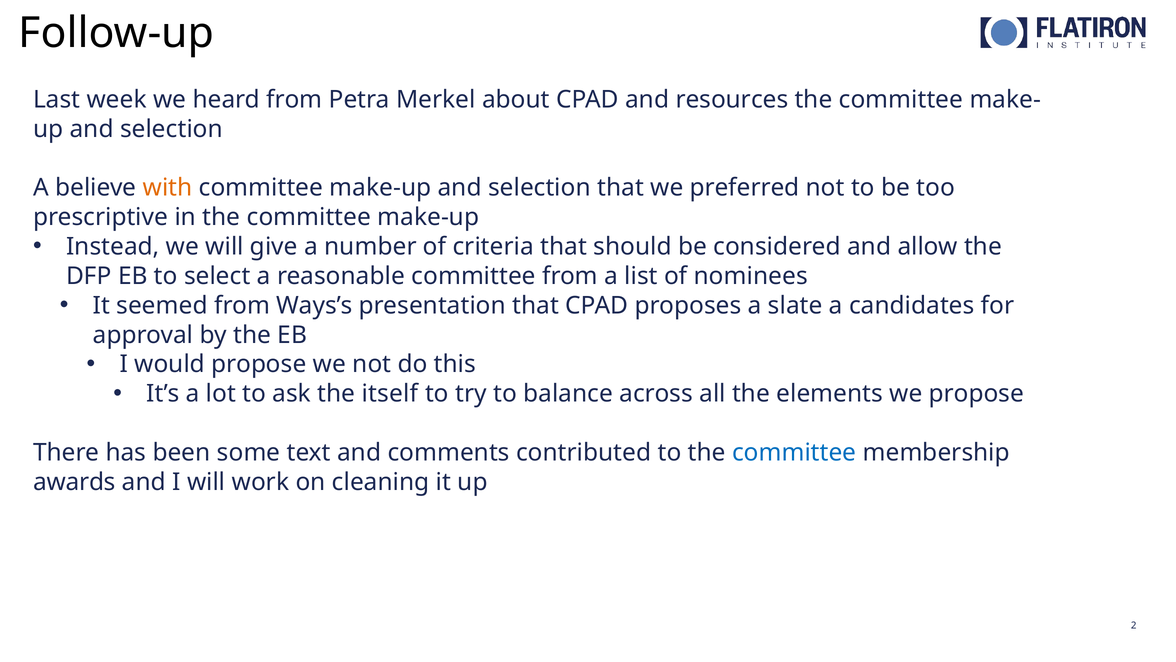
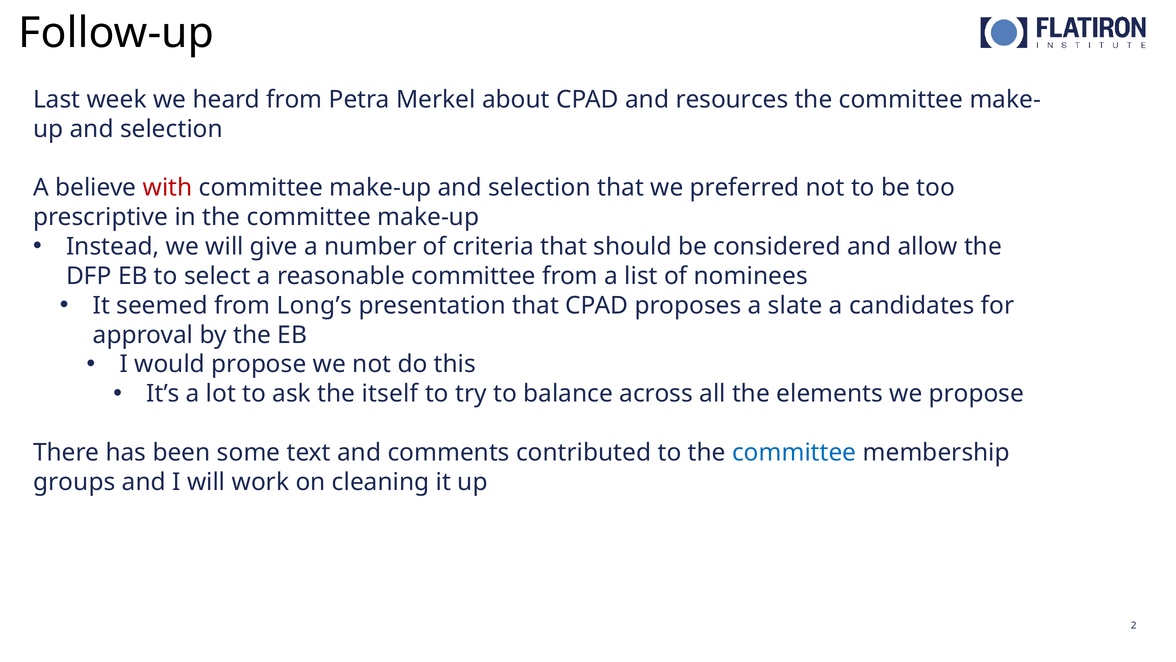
with colour: orange -> red
Ways’s: Ways’s -> Long’s
awards: awards -> groups
